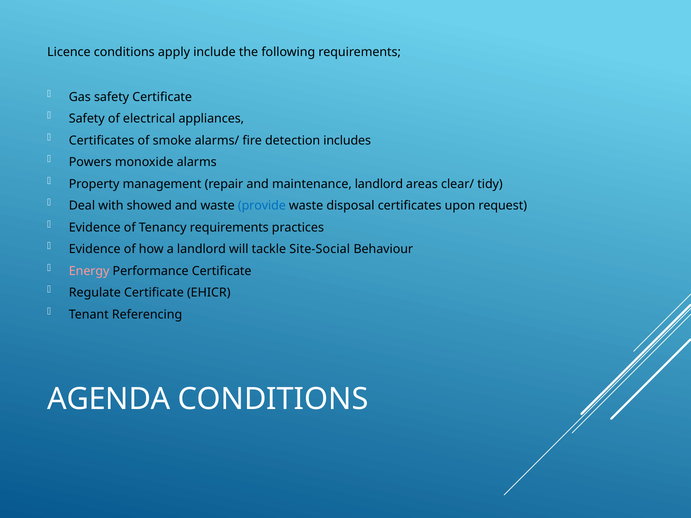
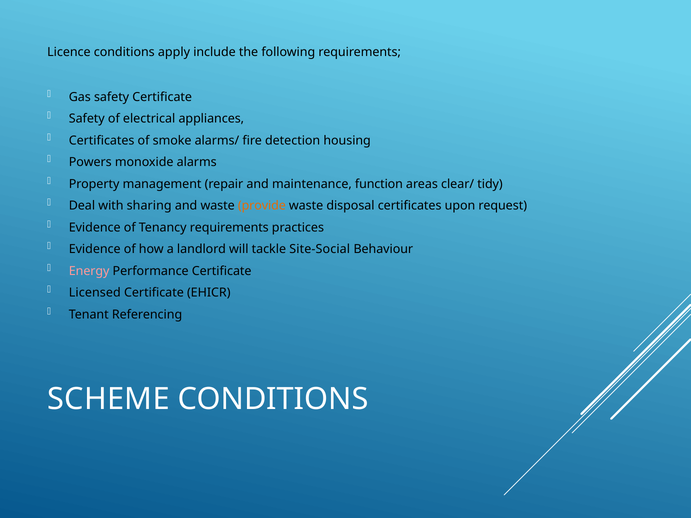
includes: includes -> housing
maintenance landlord: landlord -> function
showed: showed -> sharing
provide colour: blue -> orange
Regulate: Regulate -> Licensed
AGENDA: AGENDA -> SCHEME
